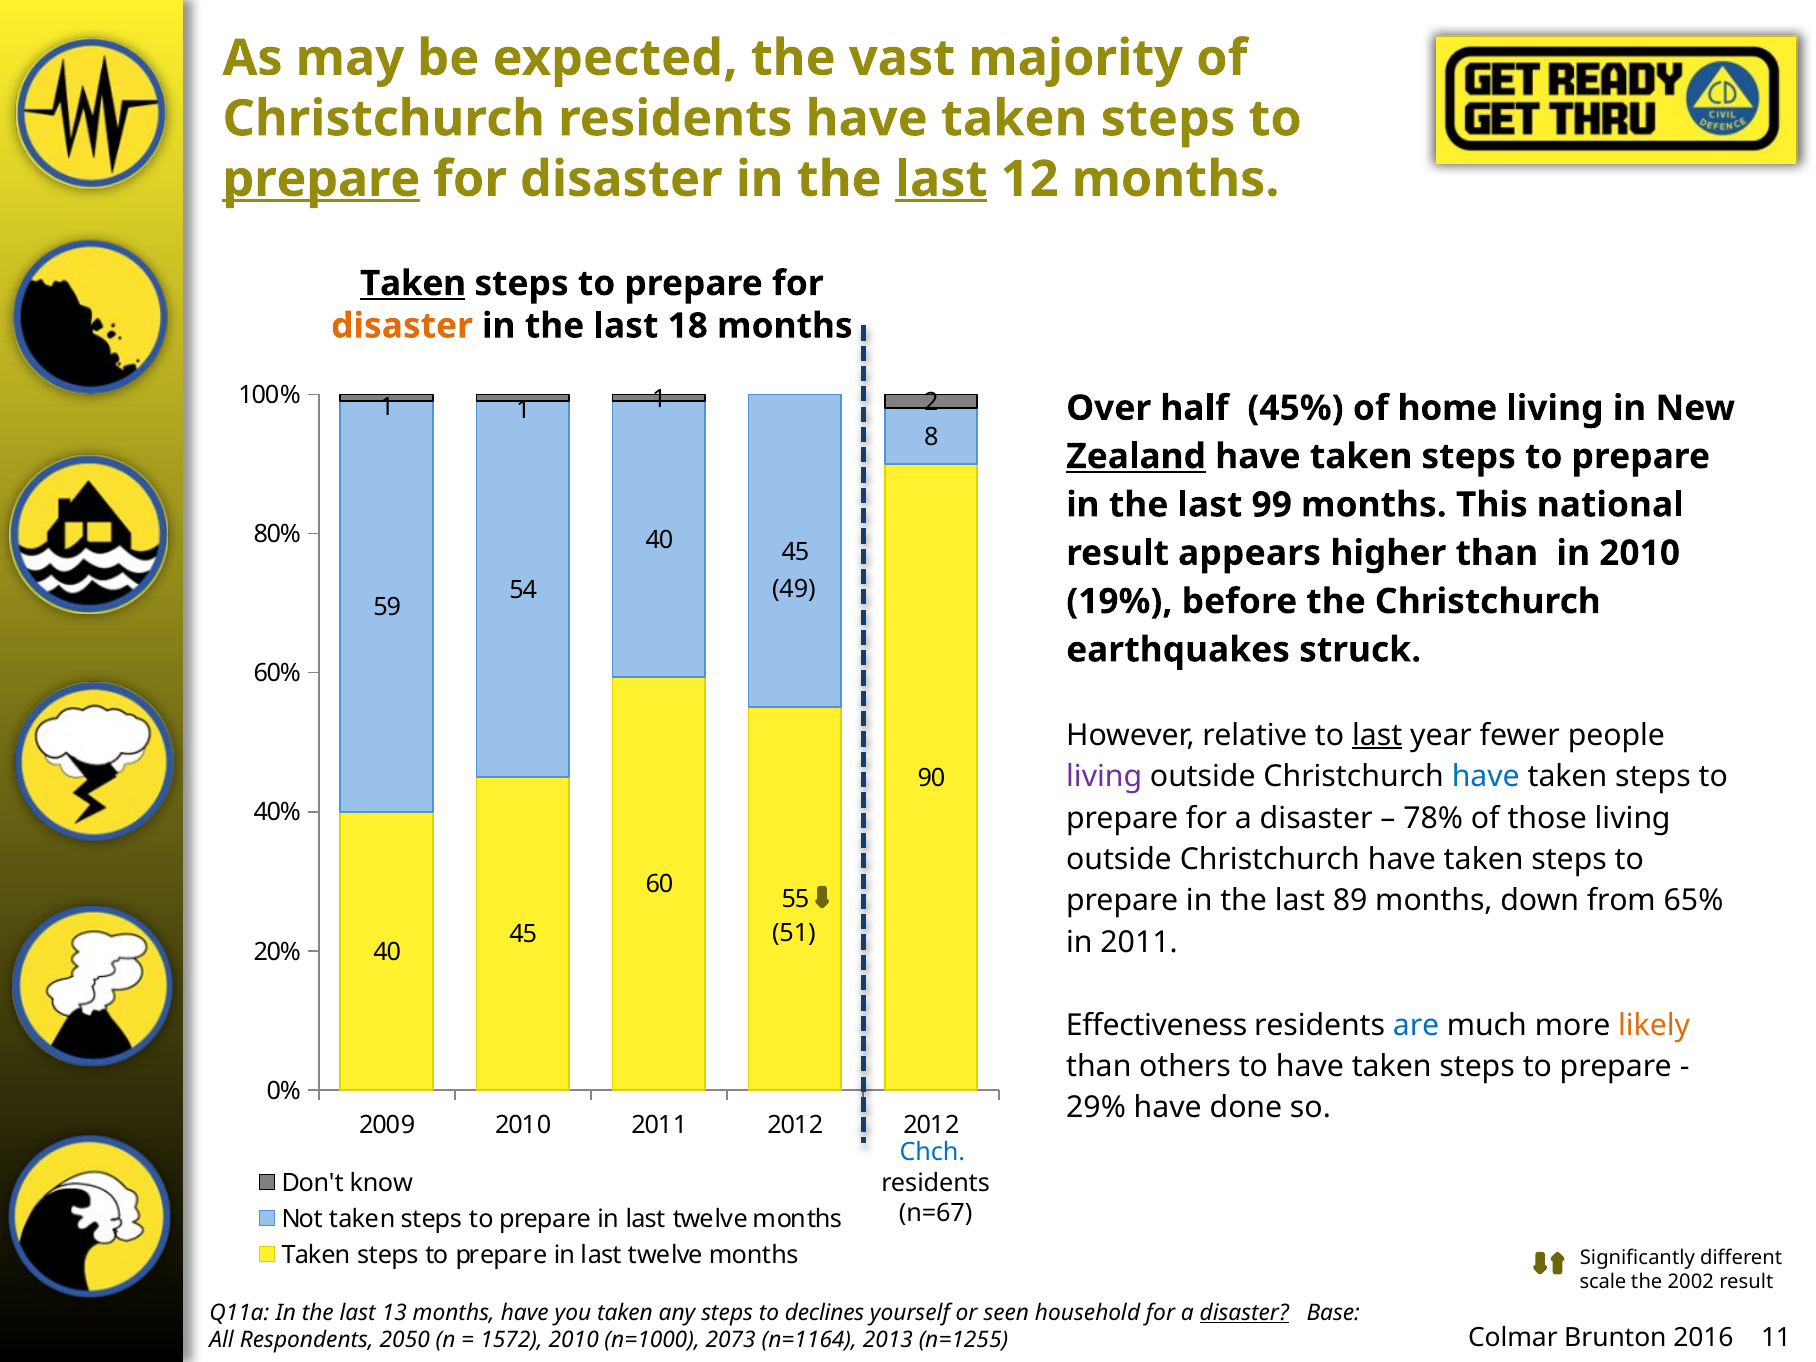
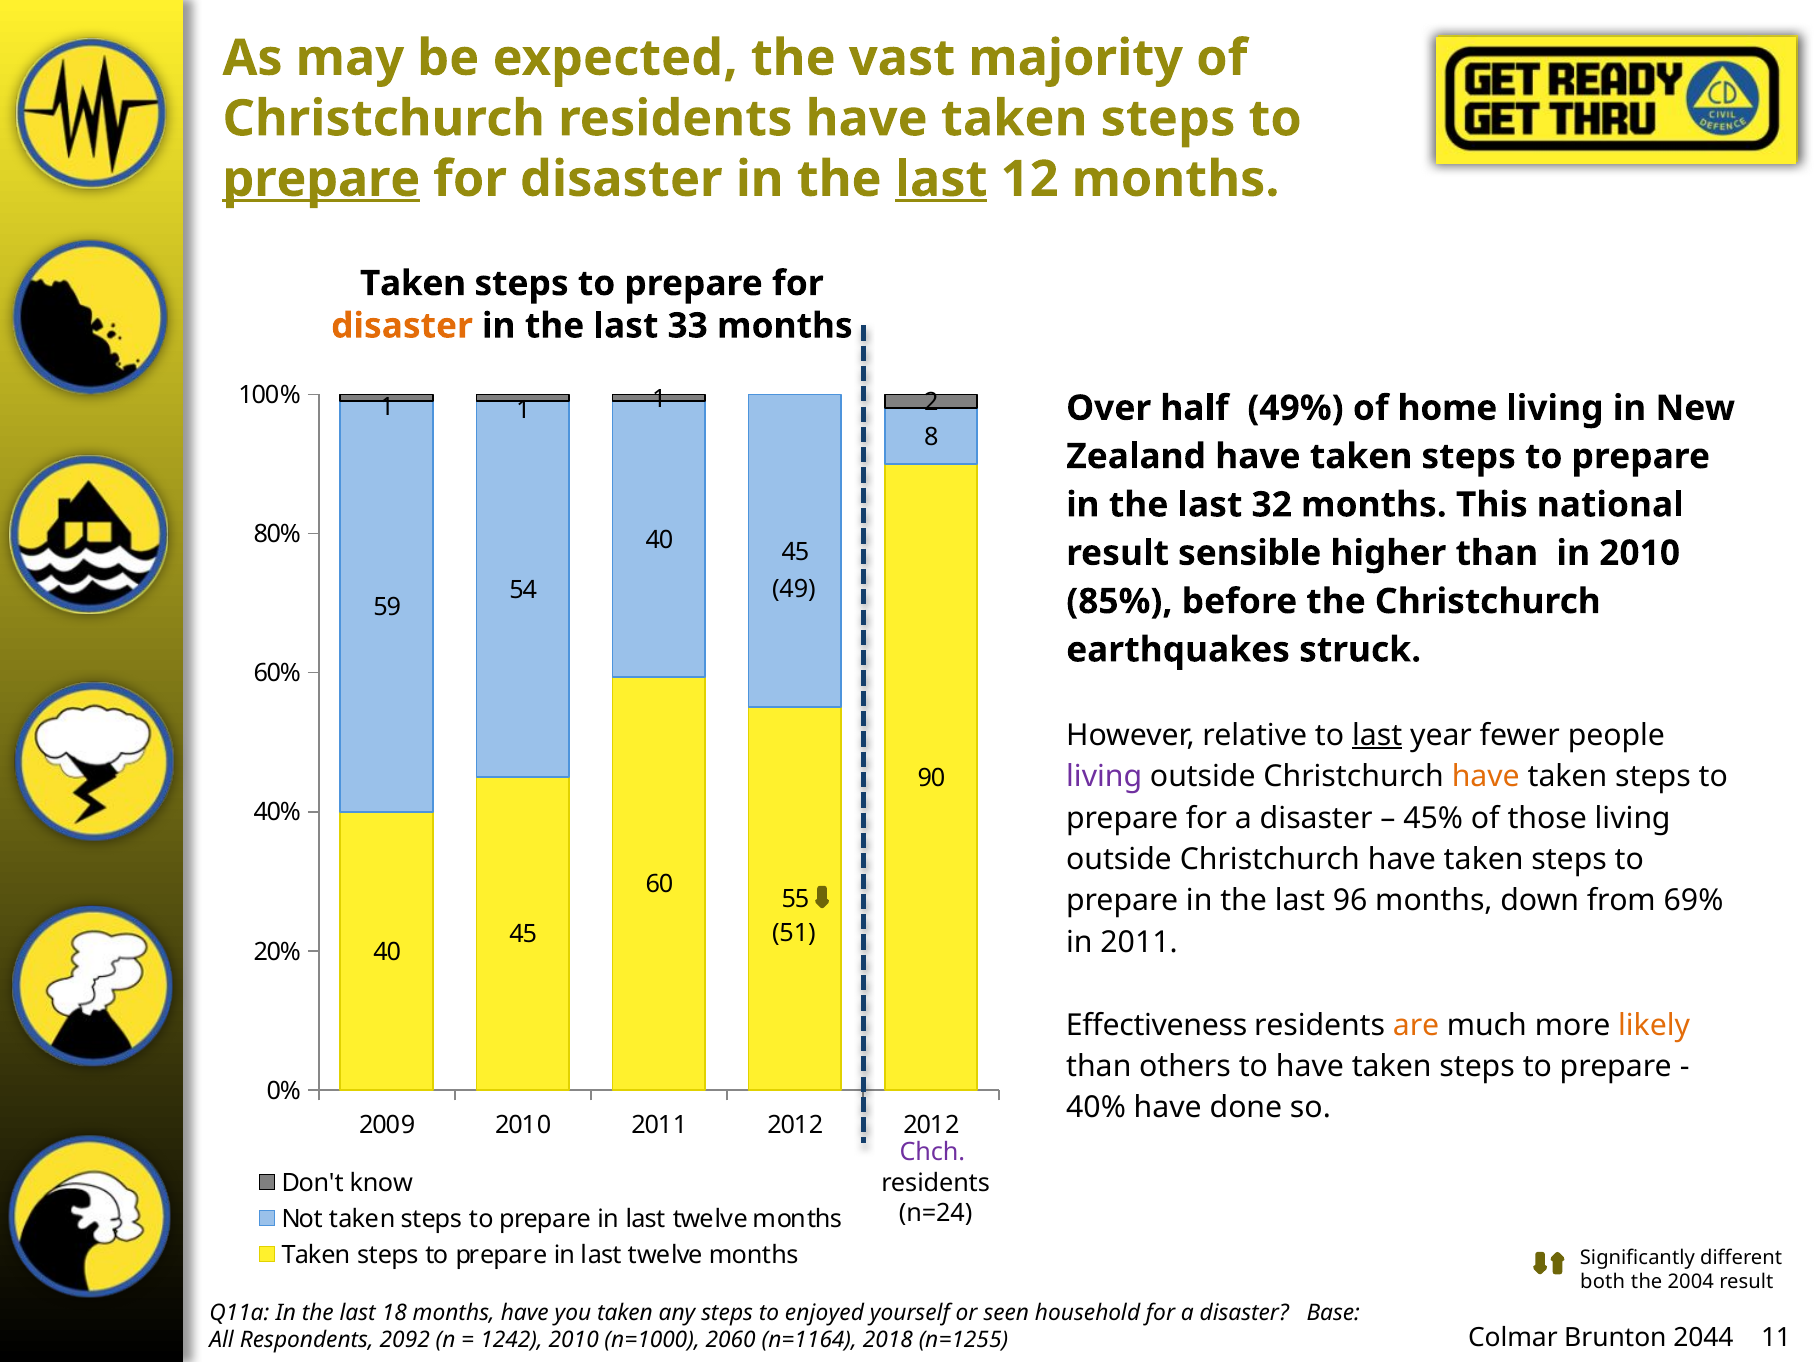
Taken at (413, 283) underline: present -> none
18: 18 -> 33
45%: 45% -> 49%
Zealand underline: present -> none
99: 99 -> 32
appears: appears -> sensible
19%: 19% -> 85%
have at (1486, 777) colour: blue -> orange
78%: 78% -> 45%
89: 89 -> 96
65%: 65% -> 69%
are colour: blue -> orange
29% at (1096, 1108): 29% -> 40%
Chch colour: blue -> purple
n=67: n=67 -> n=24
scale: scale -> both
2002: 2002 -> 2004
13: 13 -> 18
declines: declines -> enjoyed
disaster at (1244, 1313) underline: present -> none
2016: 2016 -> 2044
2050: 2050 -> 2092
1572: 1572 -> 1242
2073: 2073 -> 2060
2013: 2013 -> 2018
